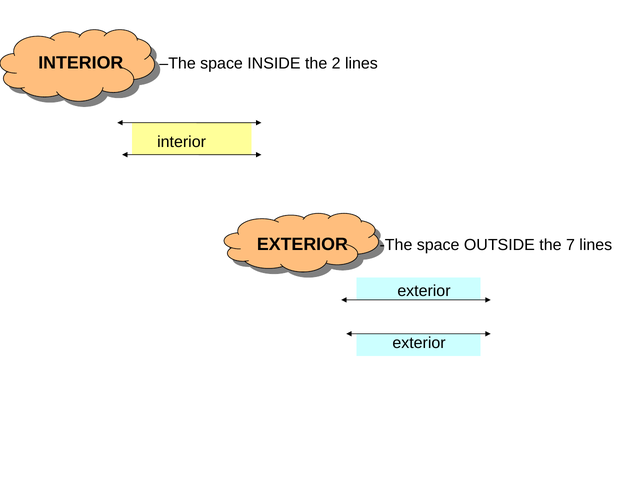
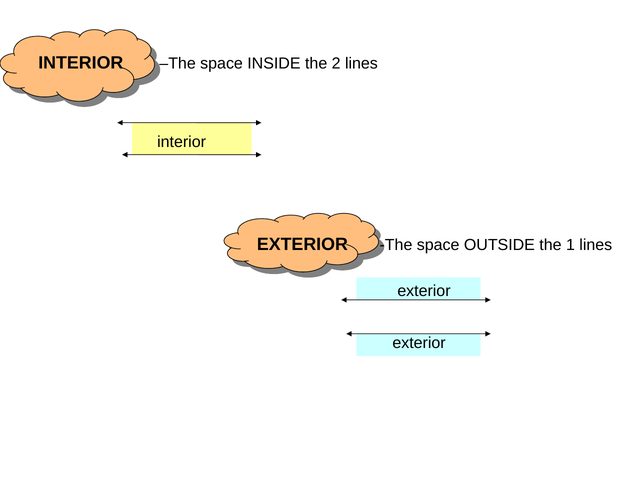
7: 7 -> 1
